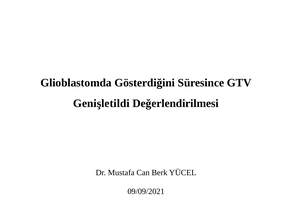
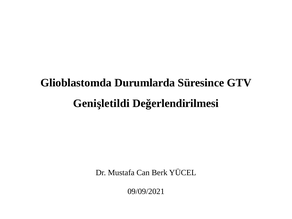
Gösterdiğini: Gösterdiğini -> Durumlarda
